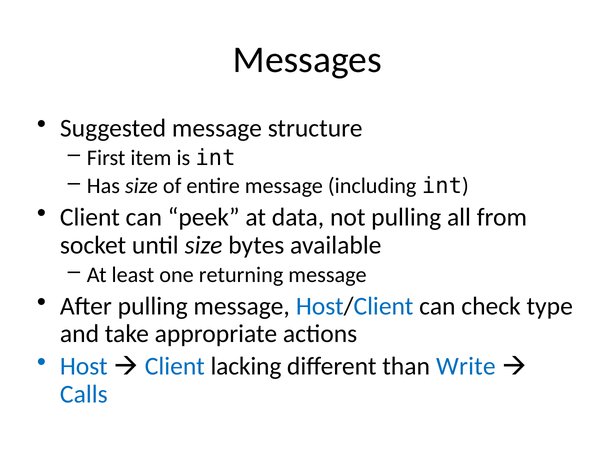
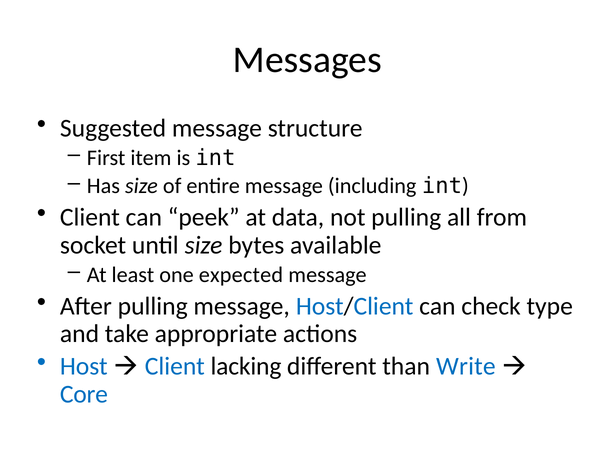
returning: returning -> expected
Calls: Calls -> Core
